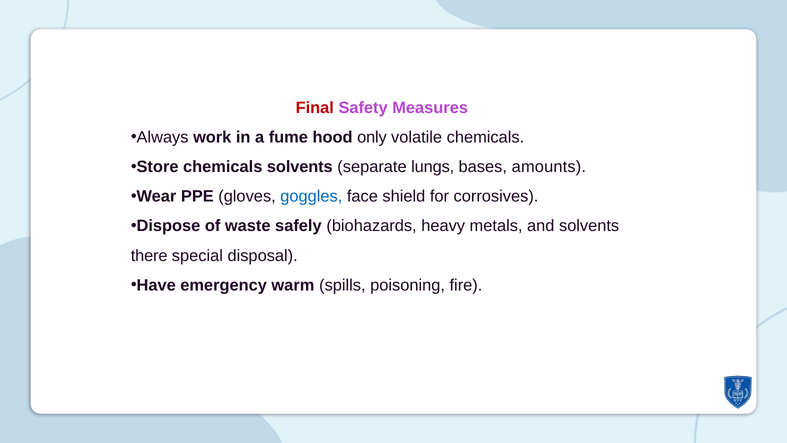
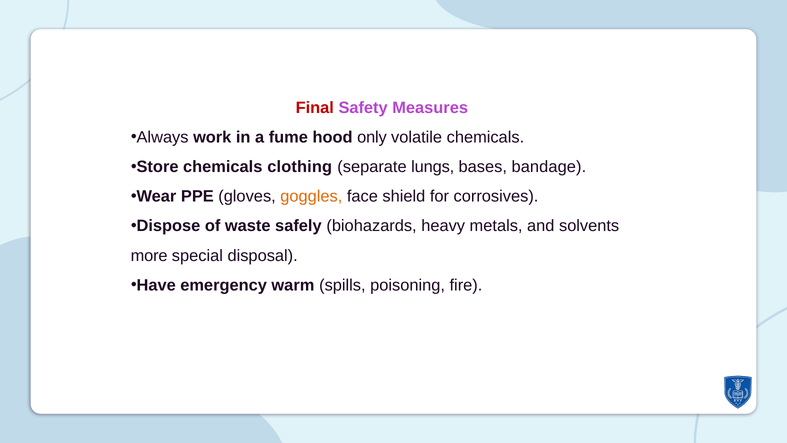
chemicals solvents: solvents -> clothing
amounts: amounts -> bandage
goggles colour: blue -> orange
there: there -> more
